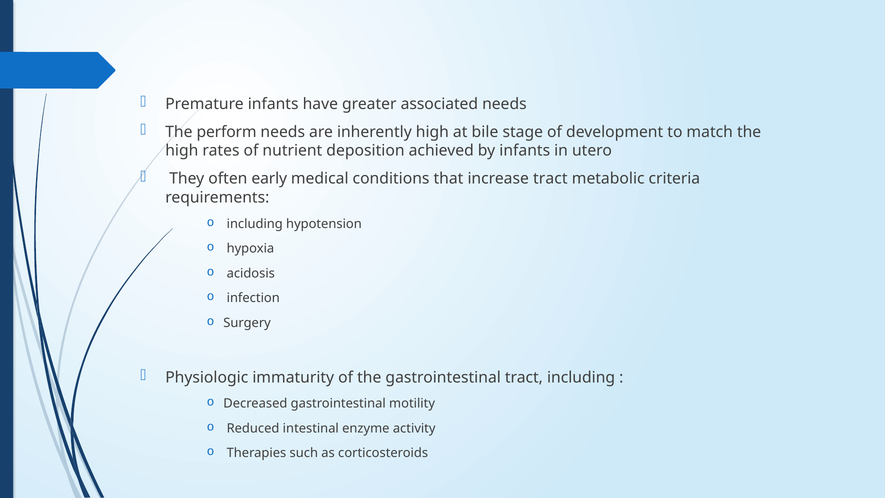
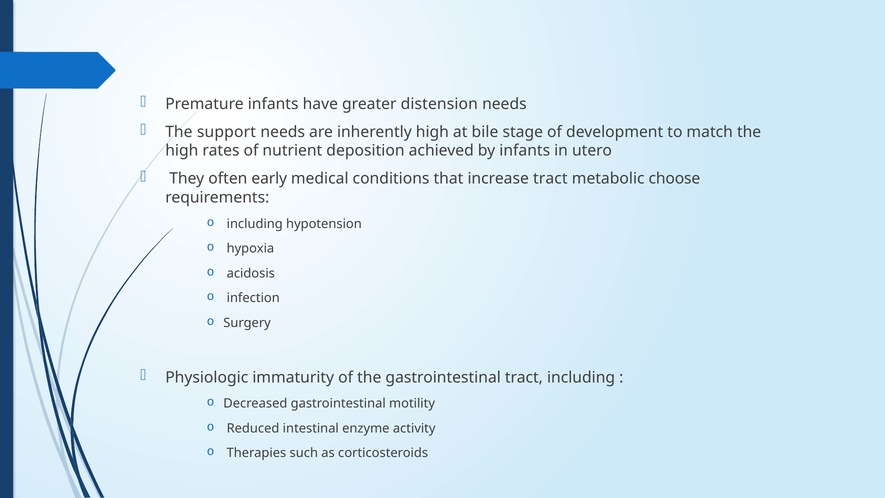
associated: associated -> distension
perform: perform -> support
criteria: criteria -> choose
